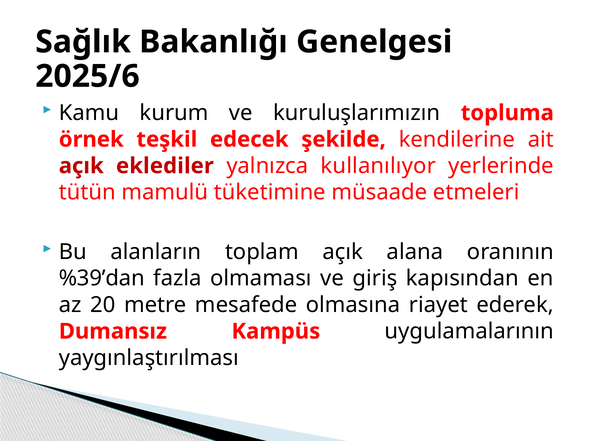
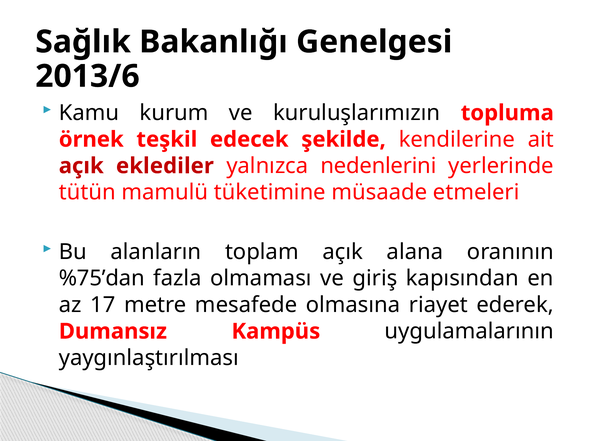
2025/6: 2025/6 -> 2013/6
kullanılıyor: kullanılıyor -> nedenlerini
%39’dan: %39’dan -> %75’dan
20: 20 -> 17
